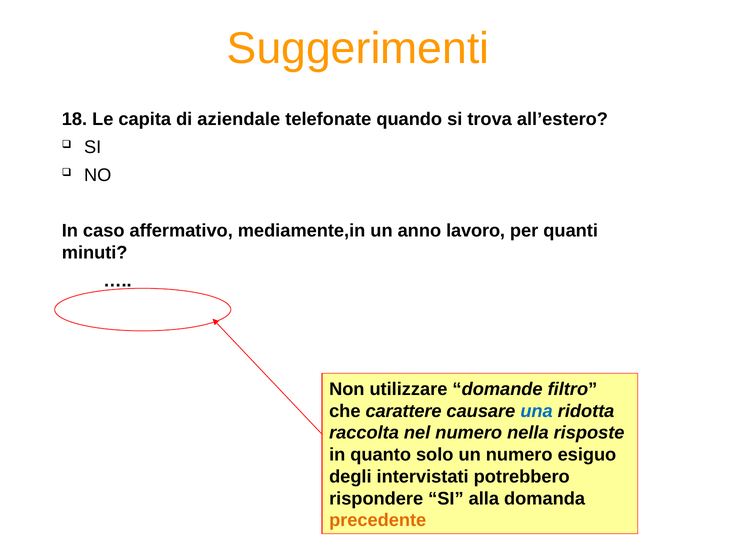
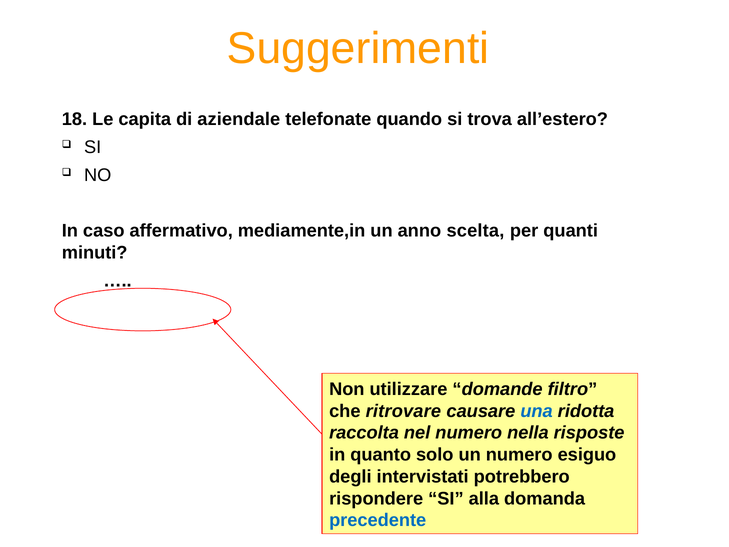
lavoro: lavoro -> scelta
carattere: carattere -> ritrovare
precedente colour: orange -> blue
